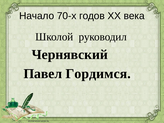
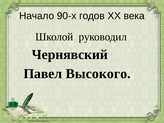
70-х: 70-х -> 90-х
Гордимся: Гордимся -> Высокого
